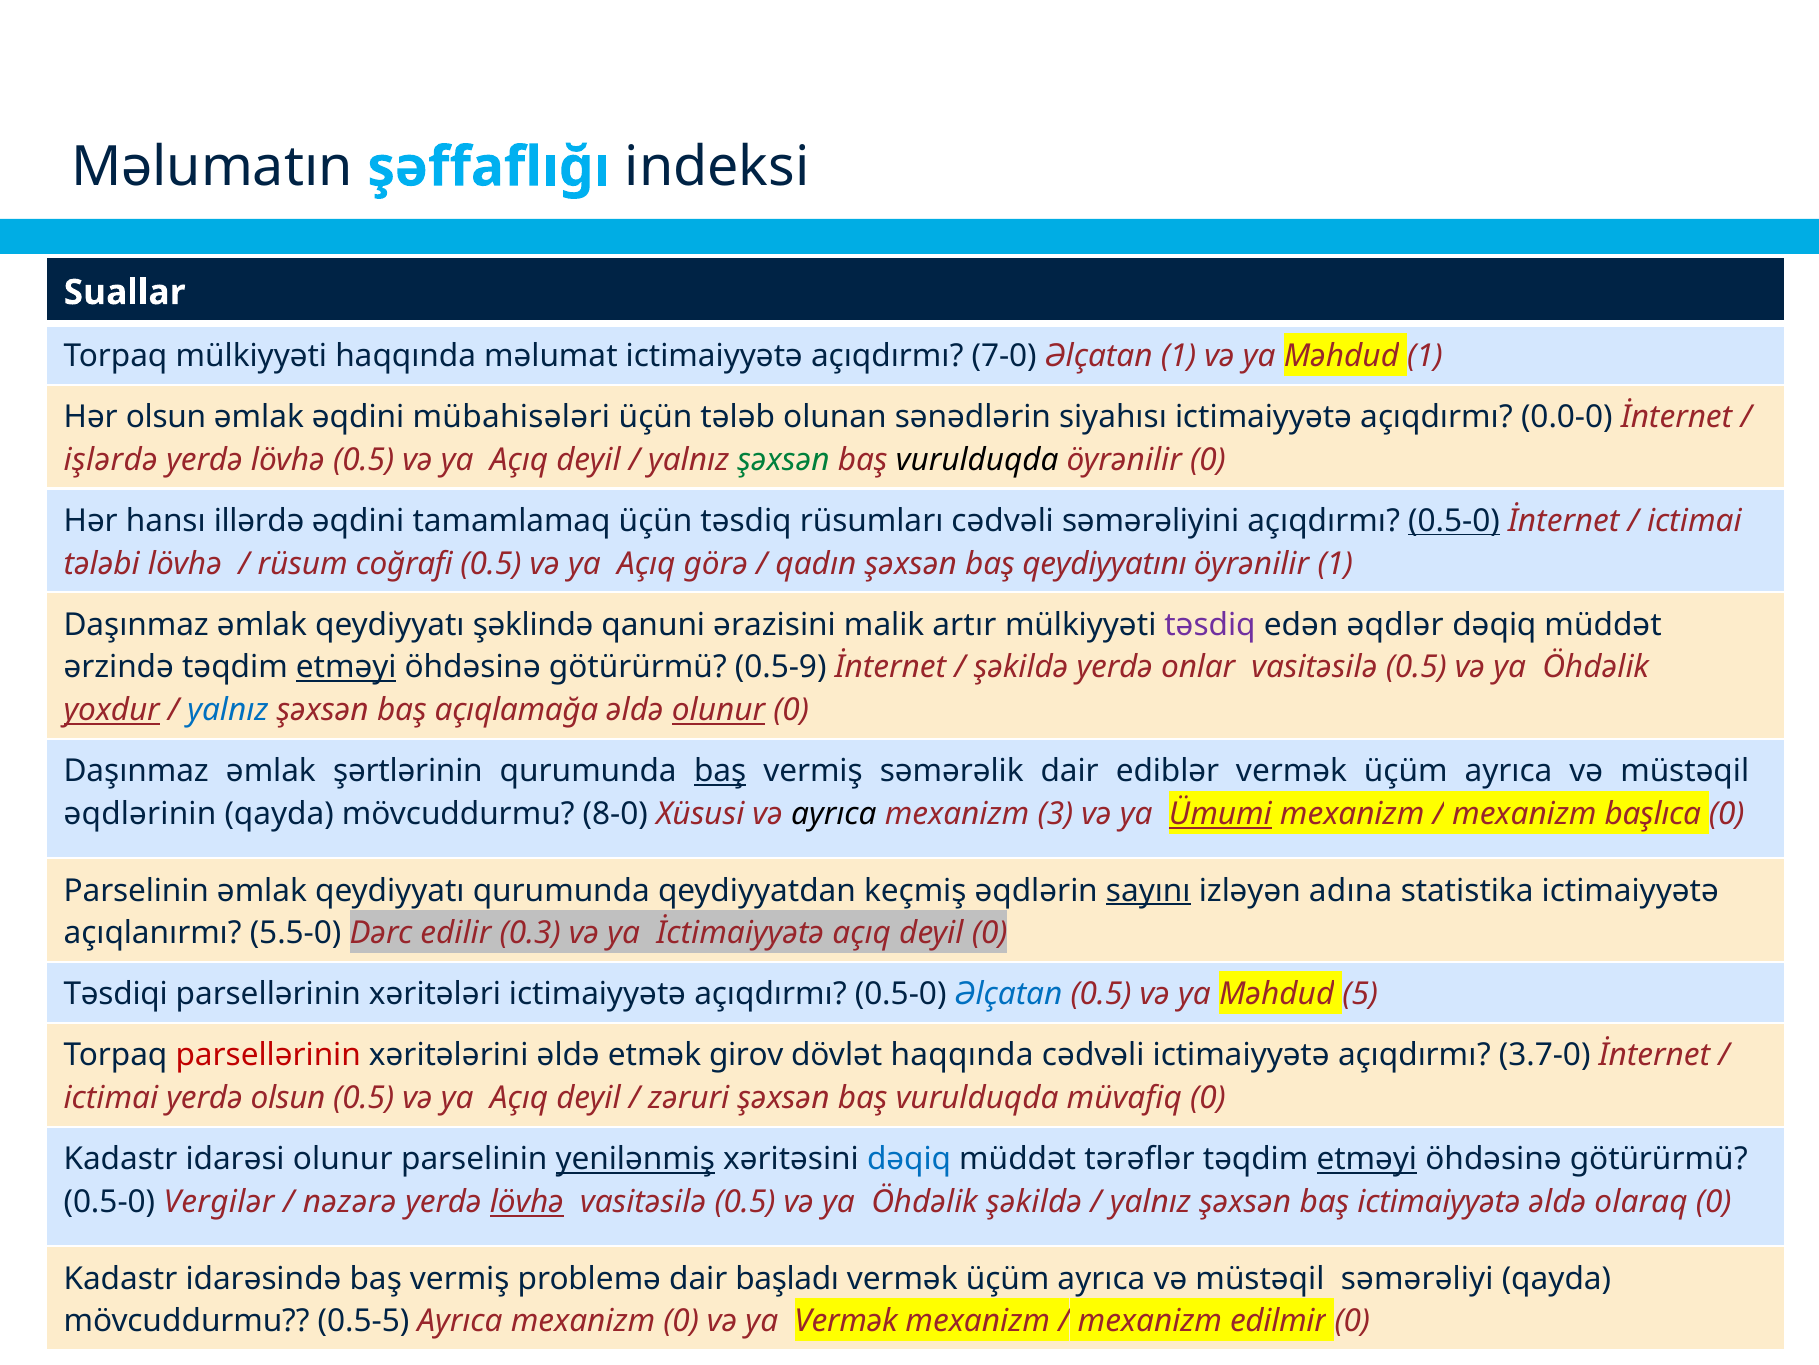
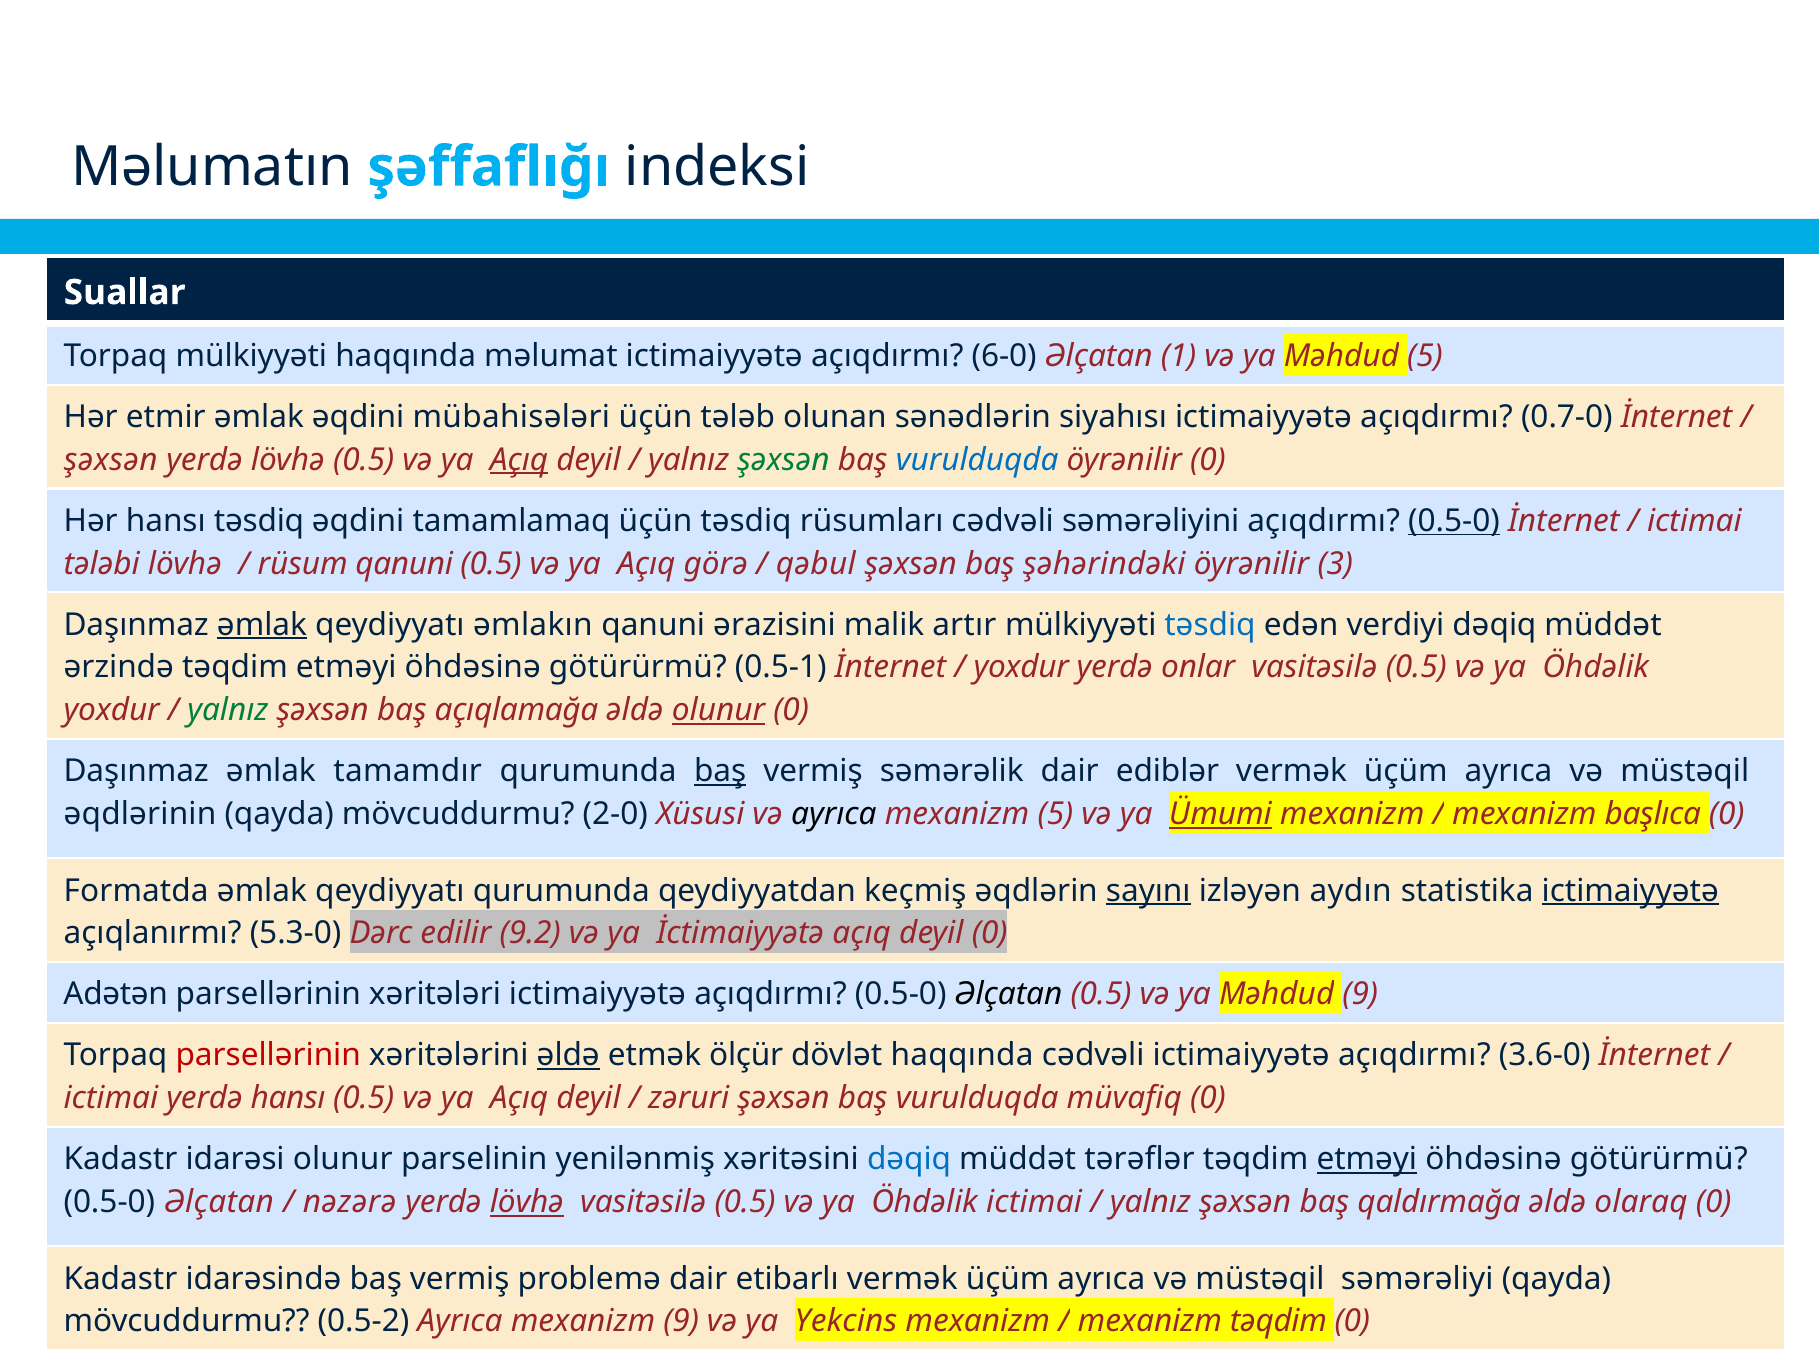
7-0: 7-0 -> 6-0
Məhdud 1: 1 -> 5
Hər olsun: olsun -> etmir
0.0-0: 0.0-0 -> 0.7-0
işlərdə at (111, 460): işlərdə -> şəxsən
Açıq at (519, 460) underline: none -> present
vurulduqda at (977, 460) colour: black -> blue
hansı illərdə: illərdə -> təsdiq
rüsum coğrafi: coğrafi -> qanuni
qadın: qadın -> qəbul
qeydiyyatını: qeydiyyatını -> şəhərindəki
öyrənilir 1: 1 -> 3
əmlak at (262, 624) underline: none -> present
şəklində: şəklində -> əmlakın
təsdiq at (1210, 624) colour: purple -> blue
əqdlər: əqdlər -> verdiyi
etməyi at (346, 667) underline: present -> none
0.5-9: 0.5-9 -> 0.5-1
şəkildə at (1021, 667): şəkildə -> yoxdur
yoxdur at (112, 710) underline: present -> none
yalnız at (228, 710) colour: blue -> green
şərtlərinin: şərtlərinin -> tamamdır
8-0: 8-0 -> 2-0
mexanizm 3: 3 -> 5
Parselinin at (136, 890): Parselinin -> Formatda
adına: adına -> aydın
ictimaiyyətə at (1630, 890) underline: none -> present
5.5-0: 5.5-0 -> 5.3-0
0.3: 0.3 -> 9.2
Təsdiqi: Təsdiqi -> Adətən
Əlçatan at (1009, 994) colour: blue -> black
Məhdud 5: 5 -> 9
əldə at (568, 1055) underline: none -> present
girov: girov -> ölçür
3.7-0: 3.7-0 -> 3.6-0
yerdə olsun: olsun -> hansı
yenilənmiş underline: present -> none
Vergilər at (219, 1202): Vergilər -> Əlçatan
Öhdəlik şəkildə: şəkildə -> ictimai
baş ictimaiyyətə: ictimaiyyətə -> qaldırmağa
başladı: başladı -> etibarlı
0.5-5: 0.5-5 -> 0.5-2
mexanizm 0: 0 -> 9
ya Vermək: Vermək -> Yekcins
mexanizm edilmir: edilmir -> təqdim
